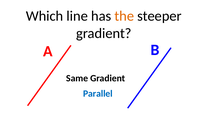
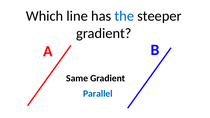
the colour: orange -> blue
